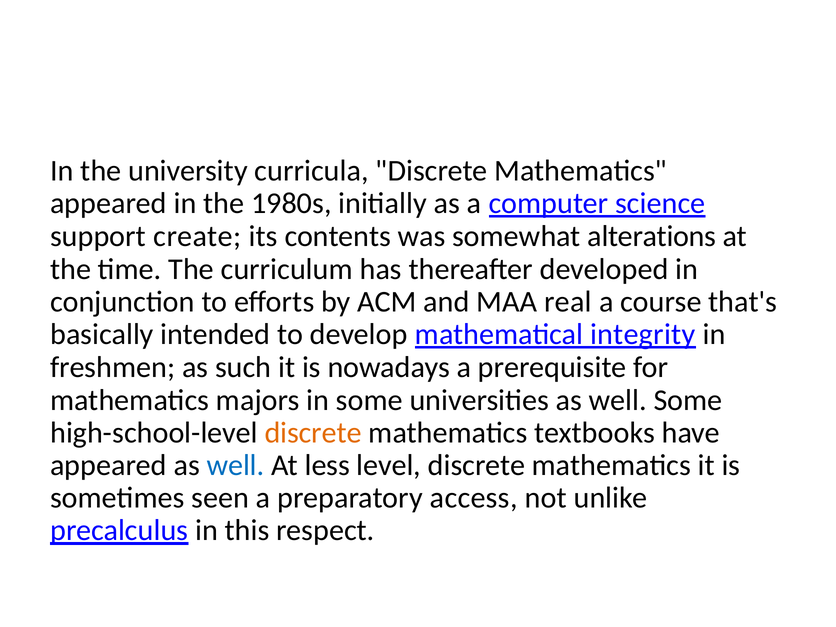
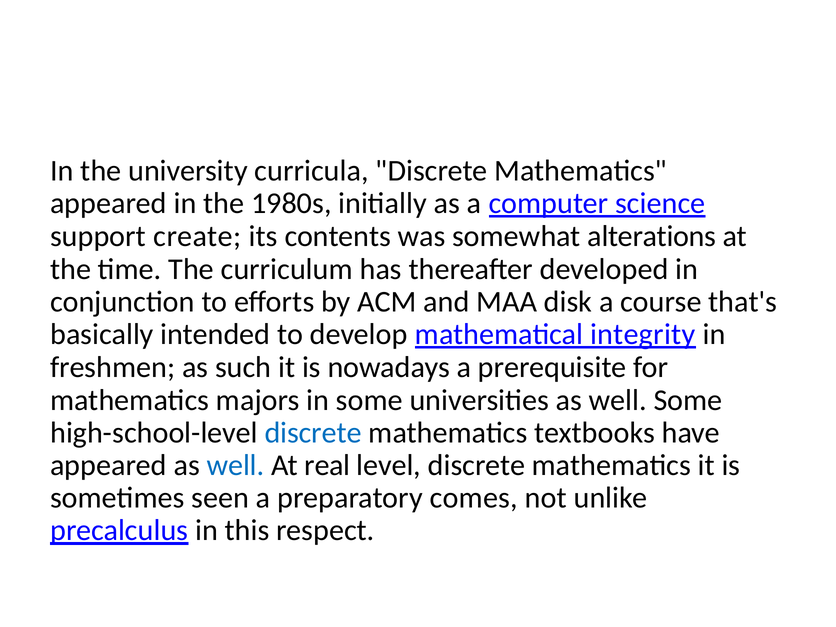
real: real -> disk
discrete at (313, 433) colour: orange -> blue
less: less -> real
access: access -> comes
